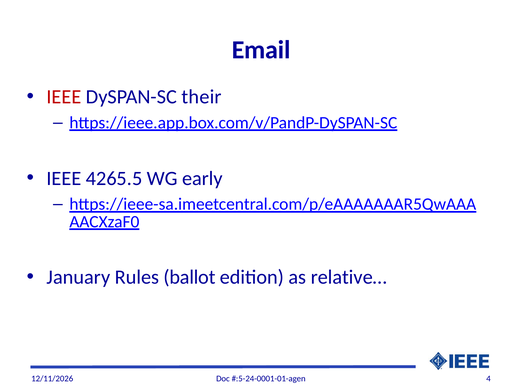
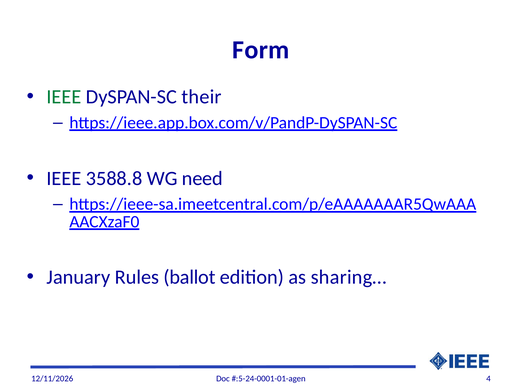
Email: Email -> Form
IEEE at (64, 97) colour: red -> green
4265.5: 4265.5 -> 3588.8
early: early -> need
relative…: relative… -> sharing…
